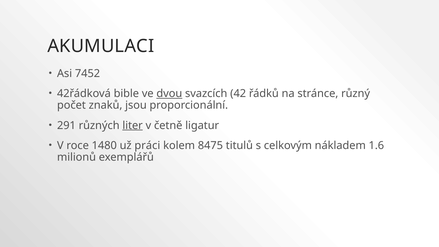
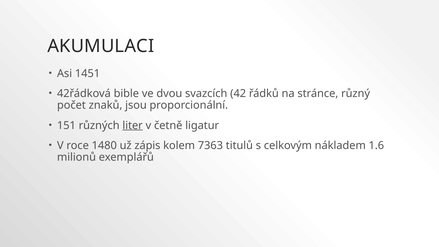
7452: 7452 -> 1451
dvou underline: present -> none
291: 291 -> 151
práci: práci -> zápis
8475: 8475 -> 7363
